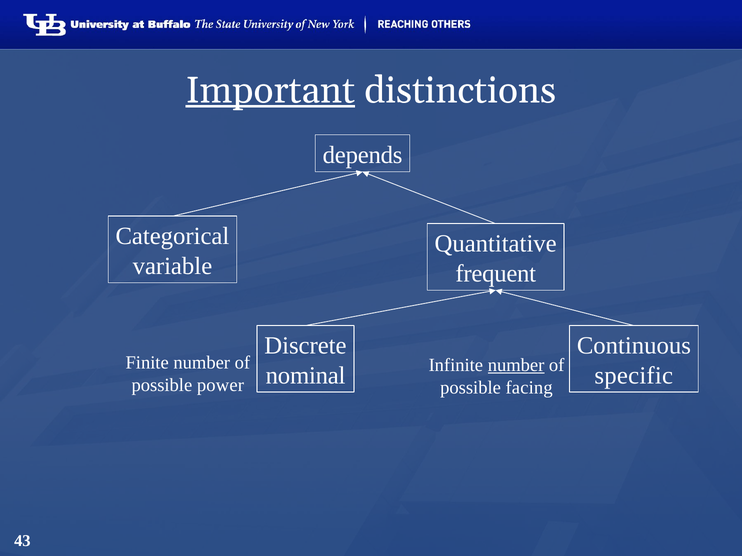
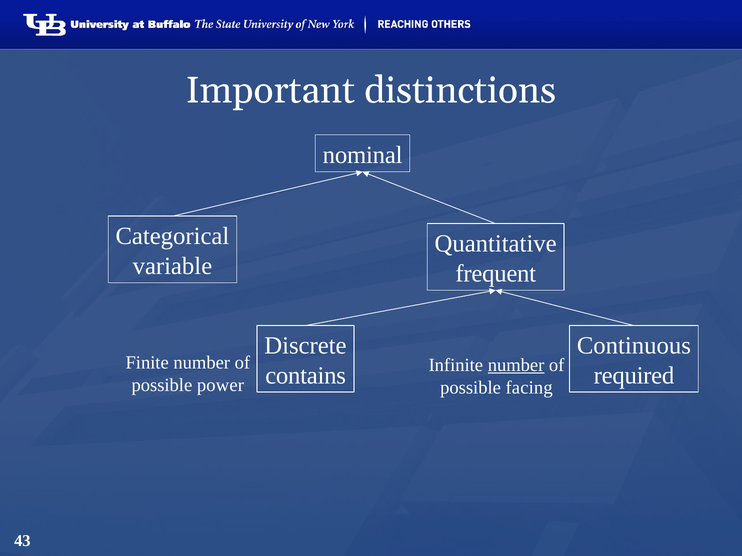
Important underline: present -> none
depends: depends -> nominal
nominal: nominal -> contains
specific: specific -> required
